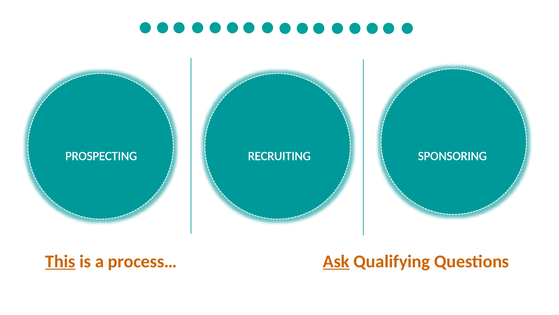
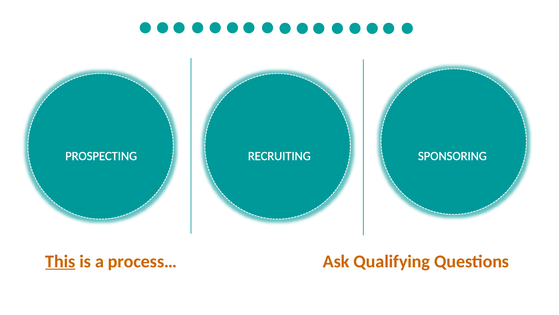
Ask underline: present -> none
